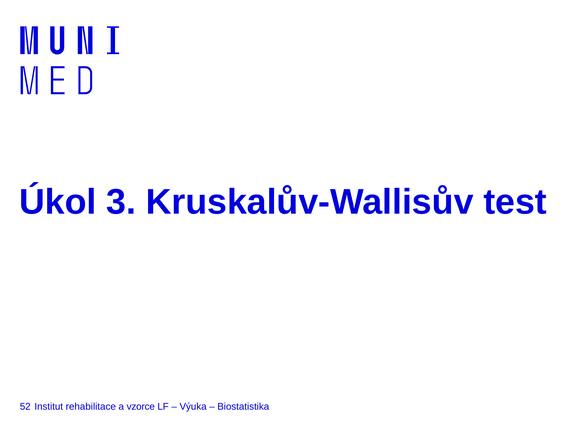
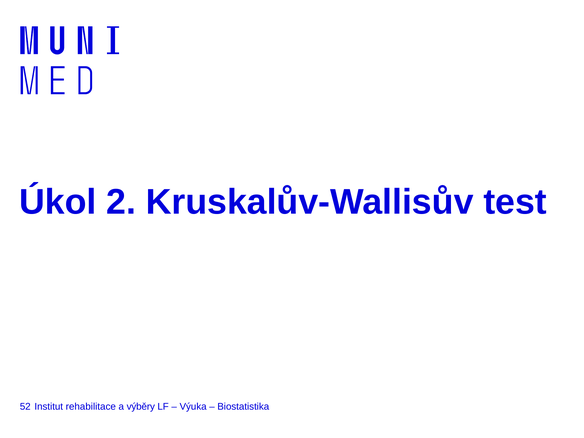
3: 3 -> 2
vzorce: vzorce -> výběry
